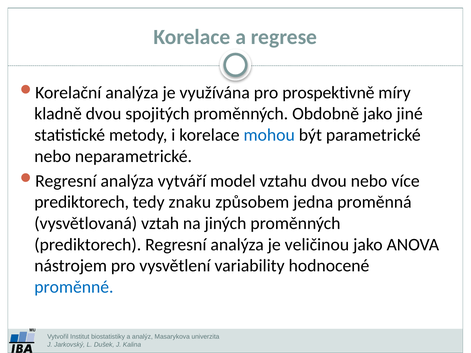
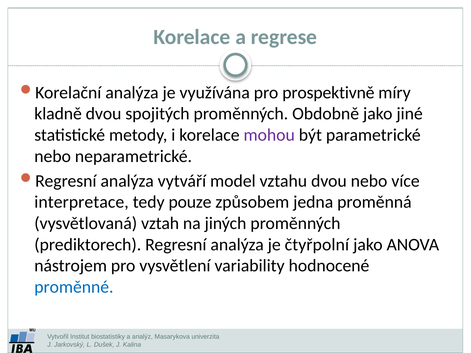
mohou colour: blue -> purple
prediktorech at (82, 202): prediktorech -> interpretace
znaku: znaku -> pouze
veličinou: veličinou -> čtyřpolní
